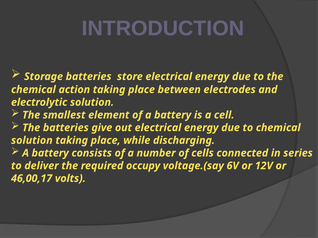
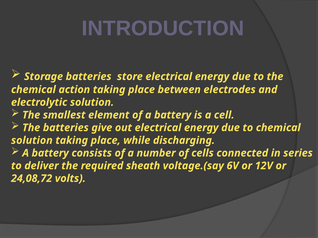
occupy: occupy -> sheath
46,00,17: 46,00,17 -> 24,08,72
